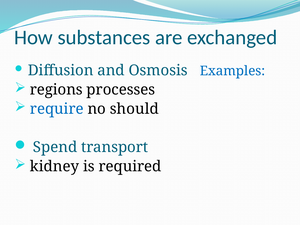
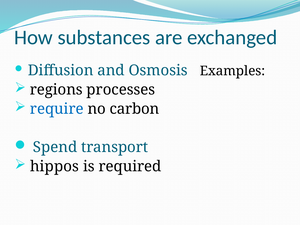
Examples colour: blue -> black
should: should -> carbon
kidney: kidney -> hippos
